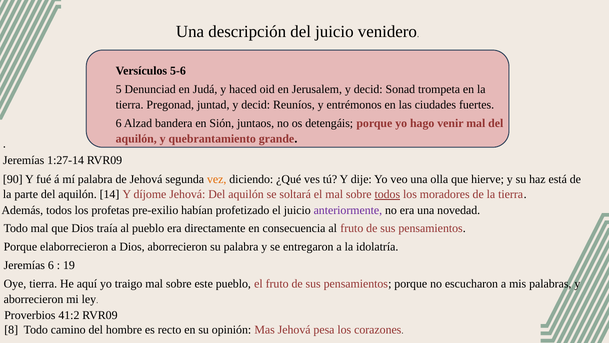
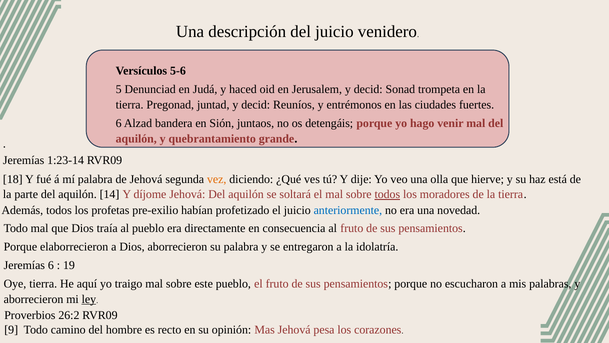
1:27-14: 1:27-14 -> 1:23-14
90: 90 -> 18
anteriormente colour: purple -> blue
ley underline: none -> present
41:2: 41:2 -> 26:2
8: 8 -> 9
